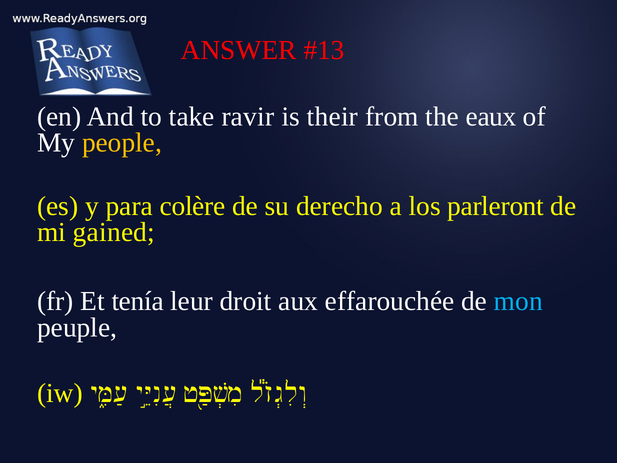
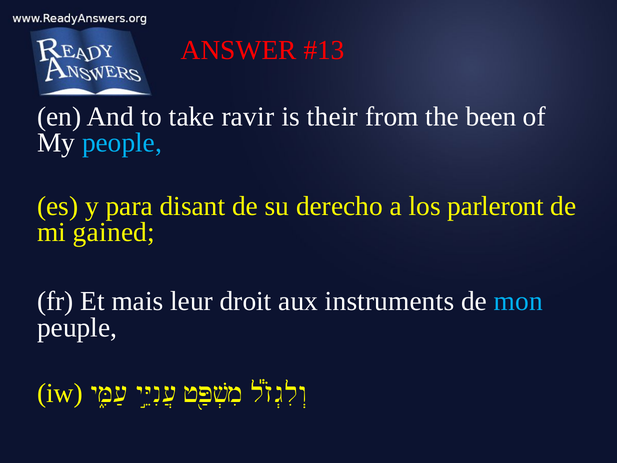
eaux: eaux -> been
people colour: yellow -> light blue
colère: colère -> disant
tenía: tenía -> mais
effarouchée: effarouchée -> instruments
